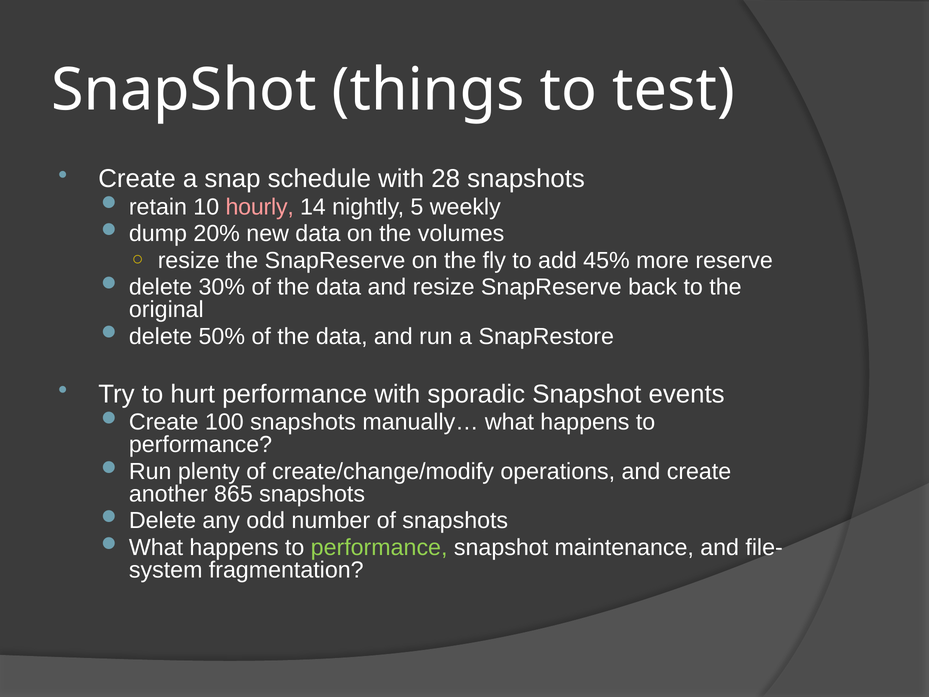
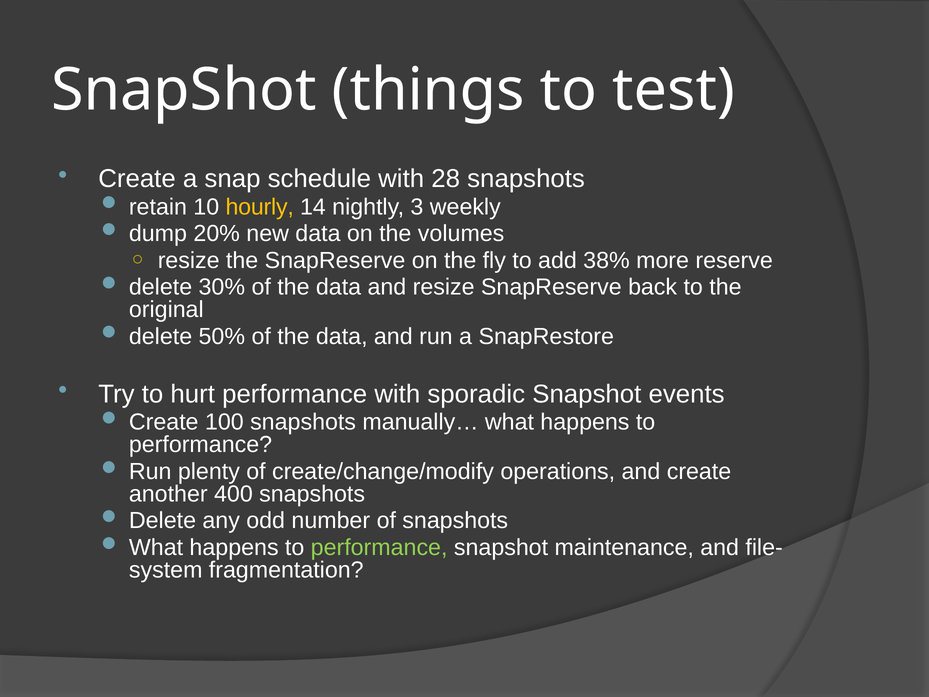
hourly colour: pink -> yellow
5: 5 -> 3
45%: 45% -> 38%
865: 865 -> 400
